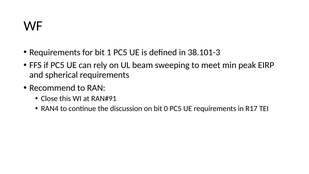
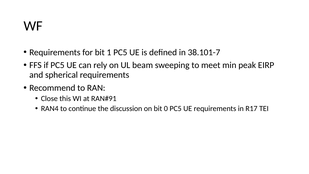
38.101-3: 38.101-3 -> 38.101-7
